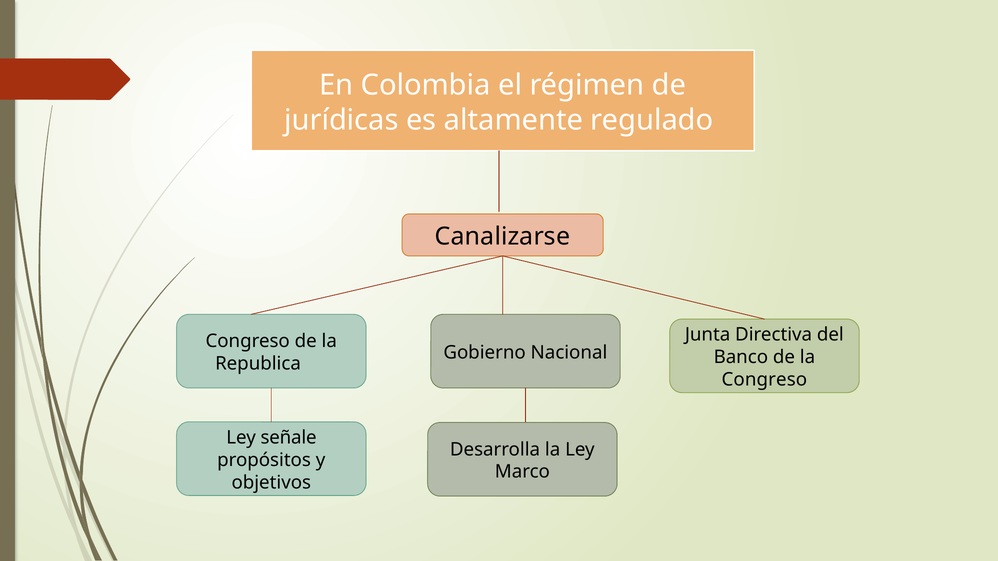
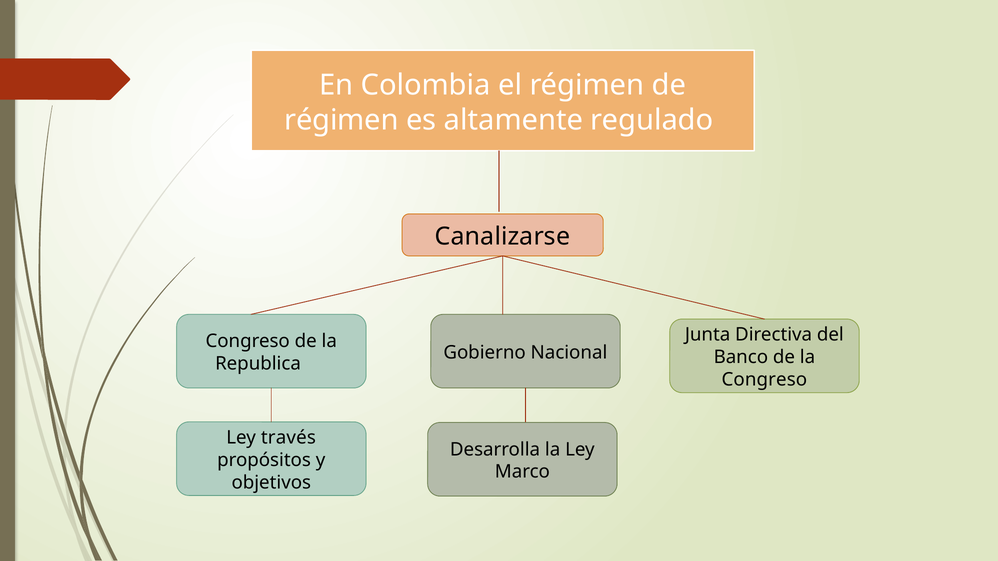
jurídicas at (341, 120): jurídicas -> régimen
señale: señale -> través
